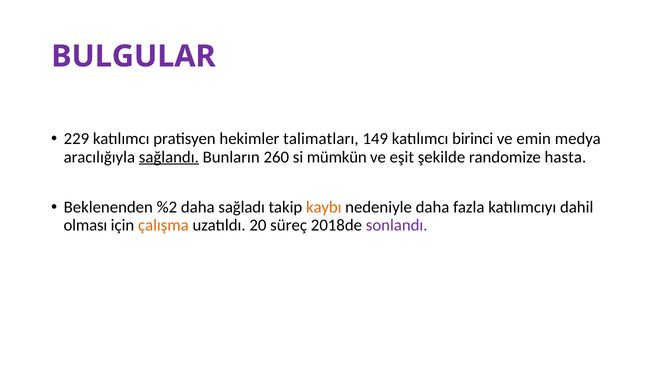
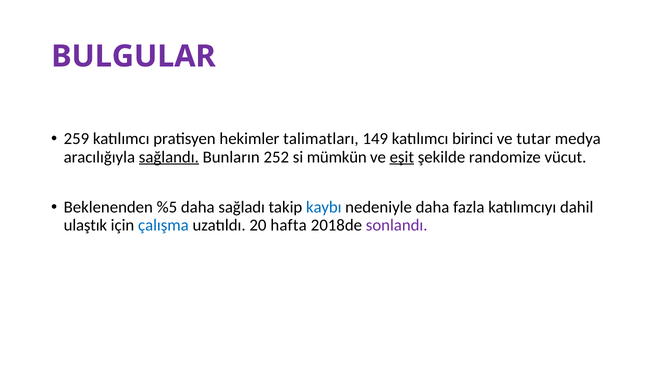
229: 229 -> 259
emin: emin -> tutar
260: 260 -> 252
eşit underline: none -> present
hasta: hasta -> vücut
%2: %2 -> %5
kaybı colour: orange -> blue
olması: olması -> ulaştık
çalışma colour: orange -> blue
süreç: süreç -> hafta
